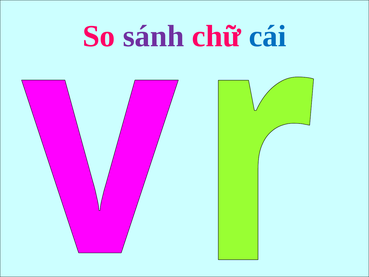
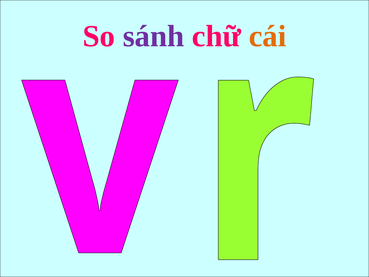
cái colour: blue -> orange
